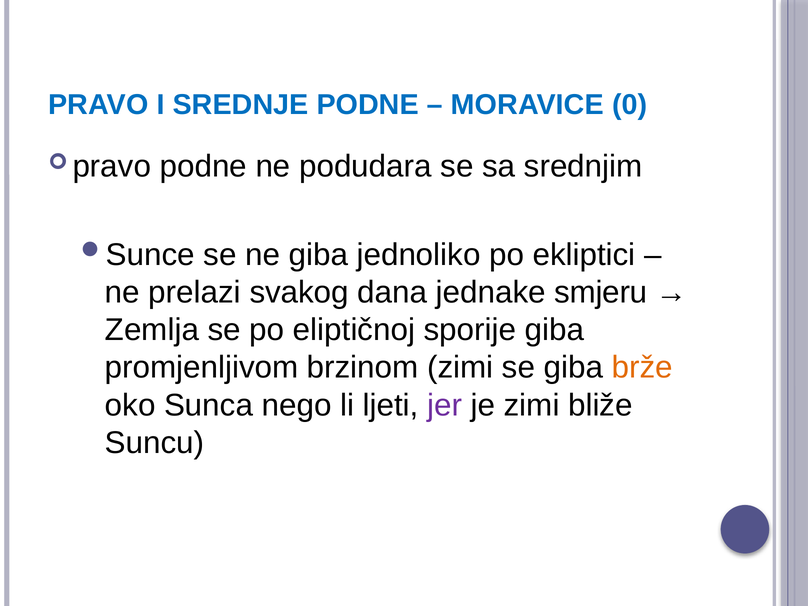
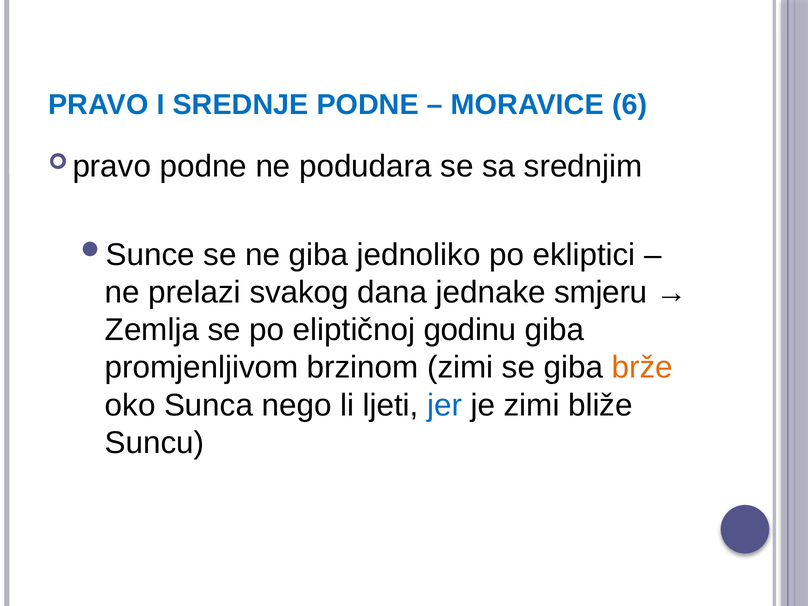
0: 0 -> 6
sporije: sporije -> godinu
jer colour: purple -> blue
